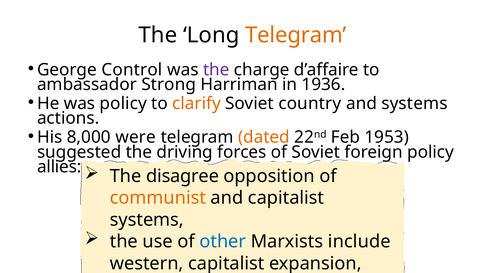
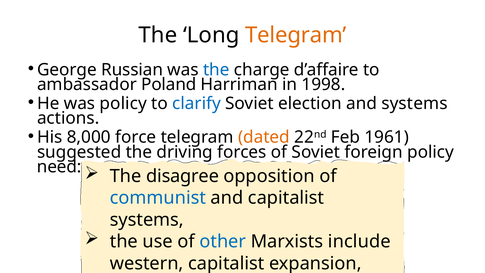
George Control: Control -> Russian
the at (216, 70) colour: purple -> blue
Strong: Strong -> Poland
1936: 1936 -> 1998
clarify colour: orange -> blue
country: country -> election
were: were -> force
1953: 1953 -> 1961
allies: allies -> need
communist colour: orange -> blue
